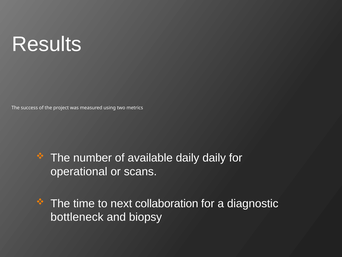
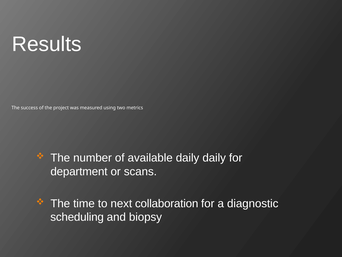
operational: operational -> department
bottleneck: bottleneck -> scheduling
